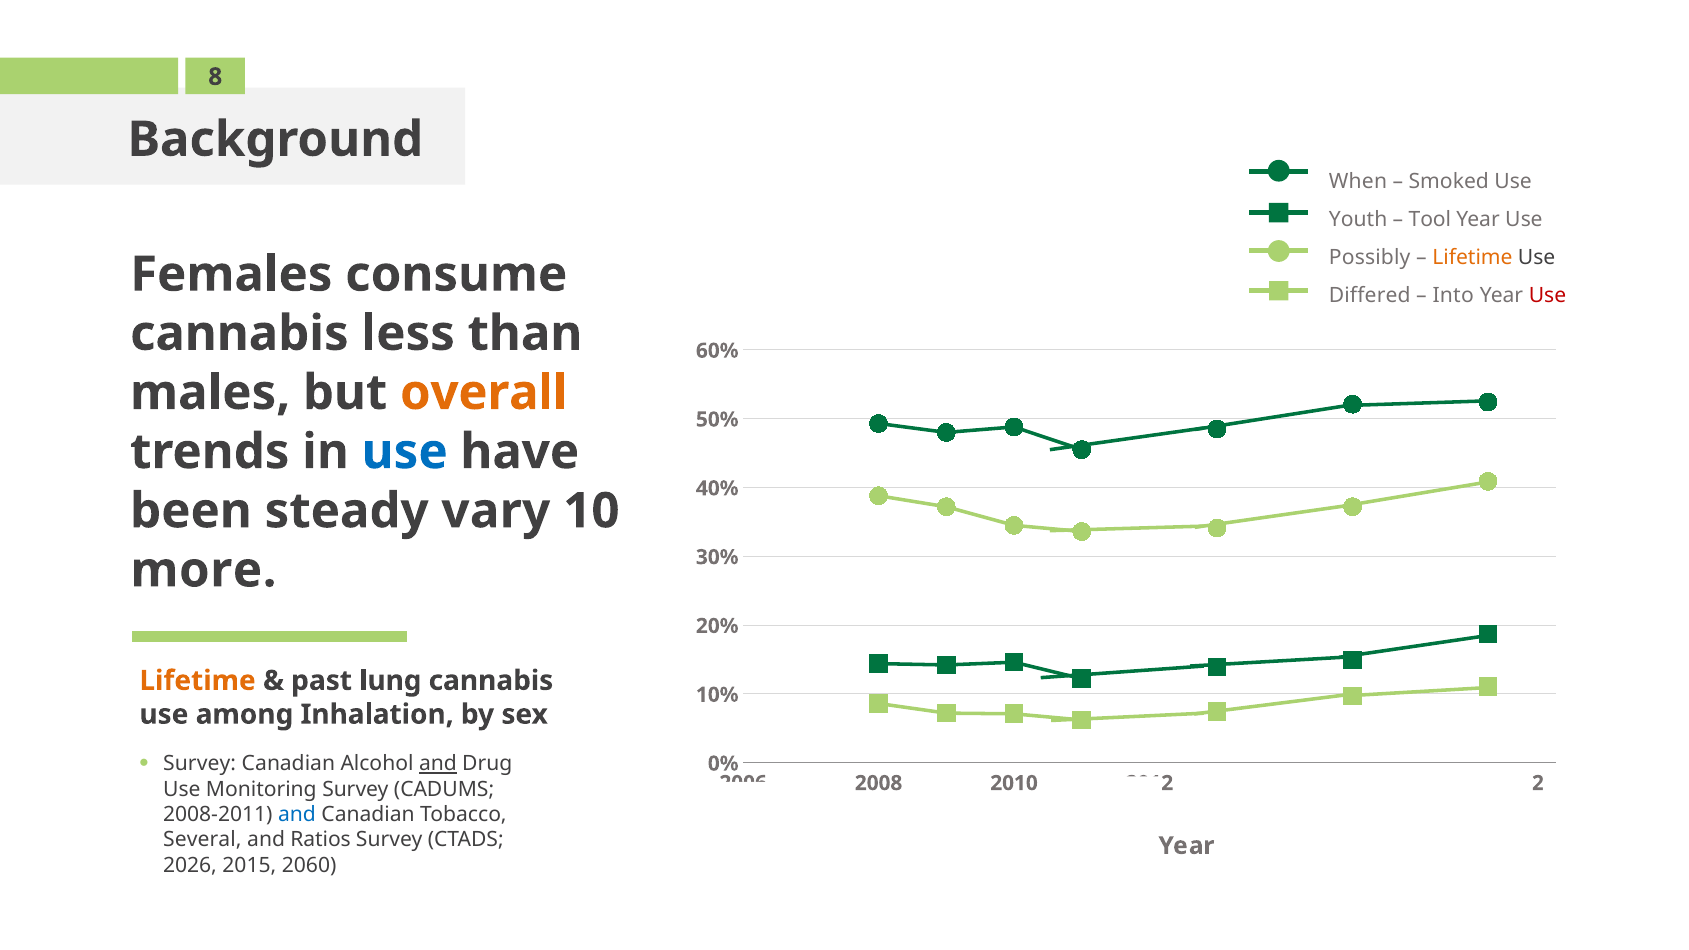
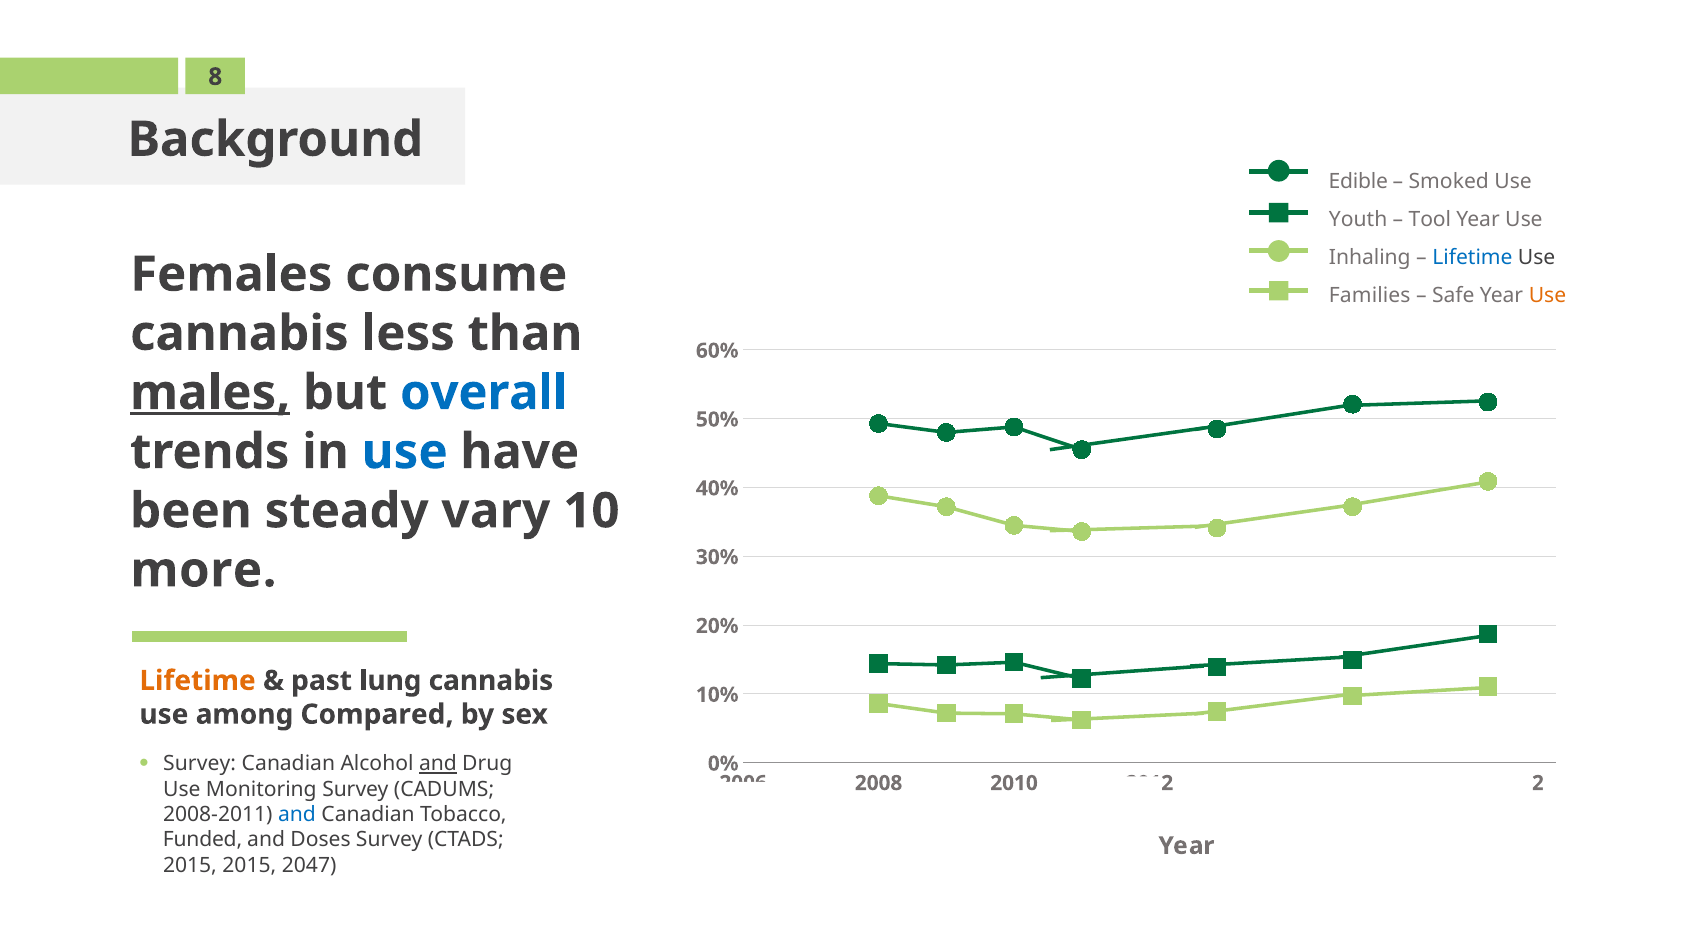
When: When -> Edible
Possibly: Possibly -> Inhaling
Lifetime at (1472, 257) colour: orange -> blue
Differed: Differed -> Families
Into: Into -> Safe
Use at (1548, 295) colour: red -> orange
males underline: none -> present
overall colour: orange -> blue
Inhalation: Inhalation -> Compared
Several: Several -> Funded
Ratios: Ratios -> Doses
2026 at (190, 865): 2026 -> 2015
2060: 2060 -> 2047
